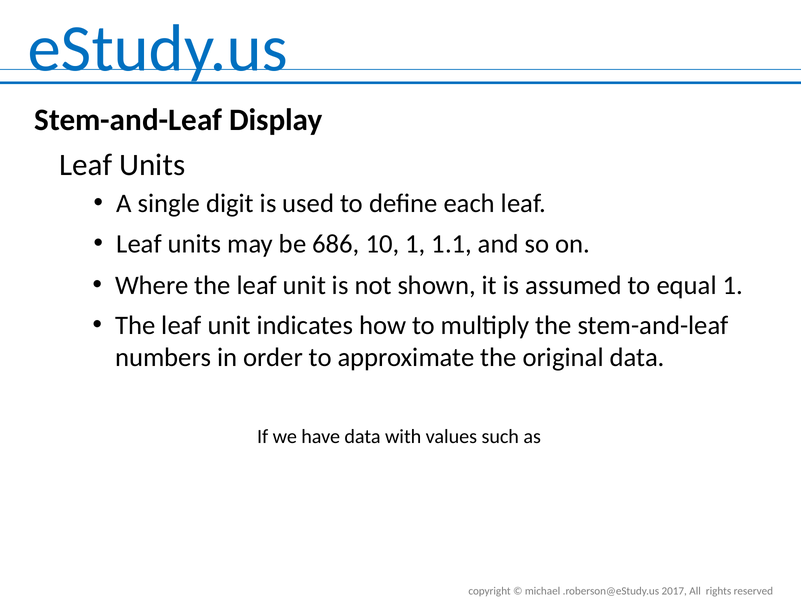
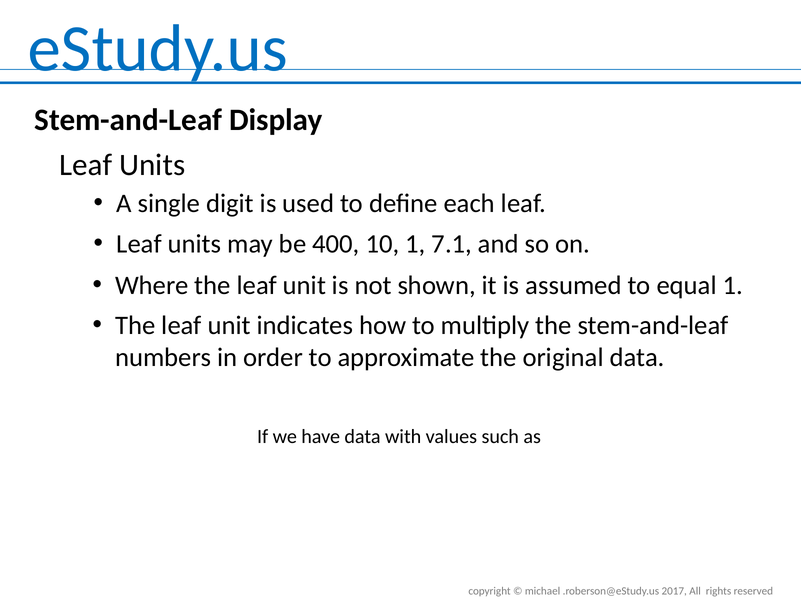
686: 686 -> 400
1.1: 1.1 -> 7.1
